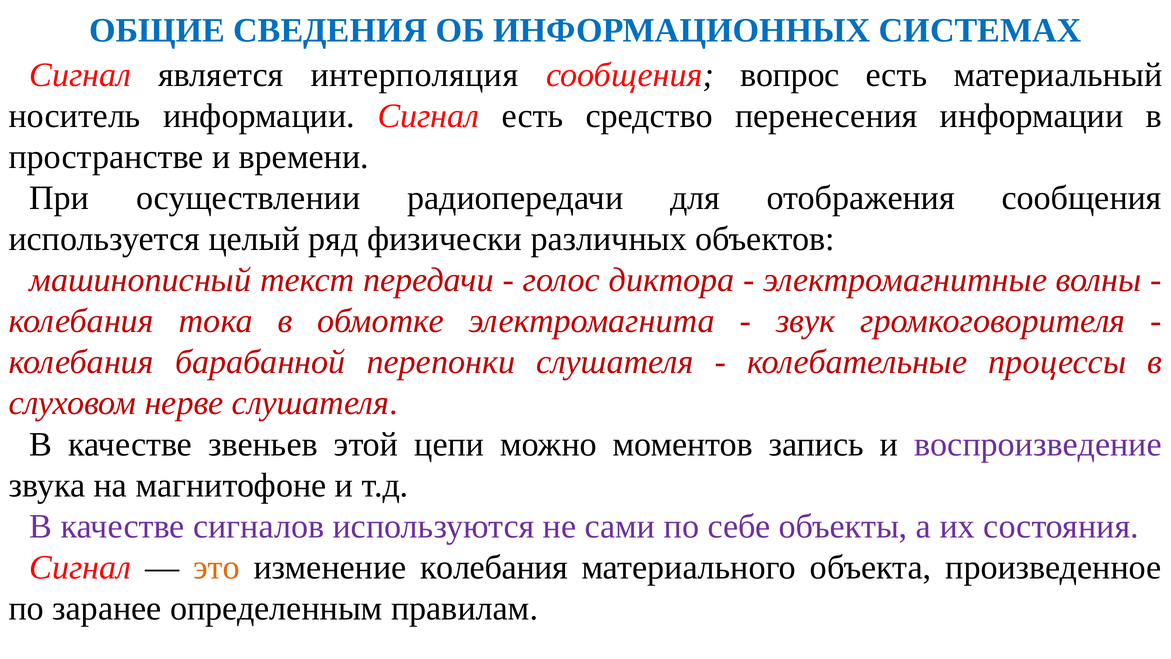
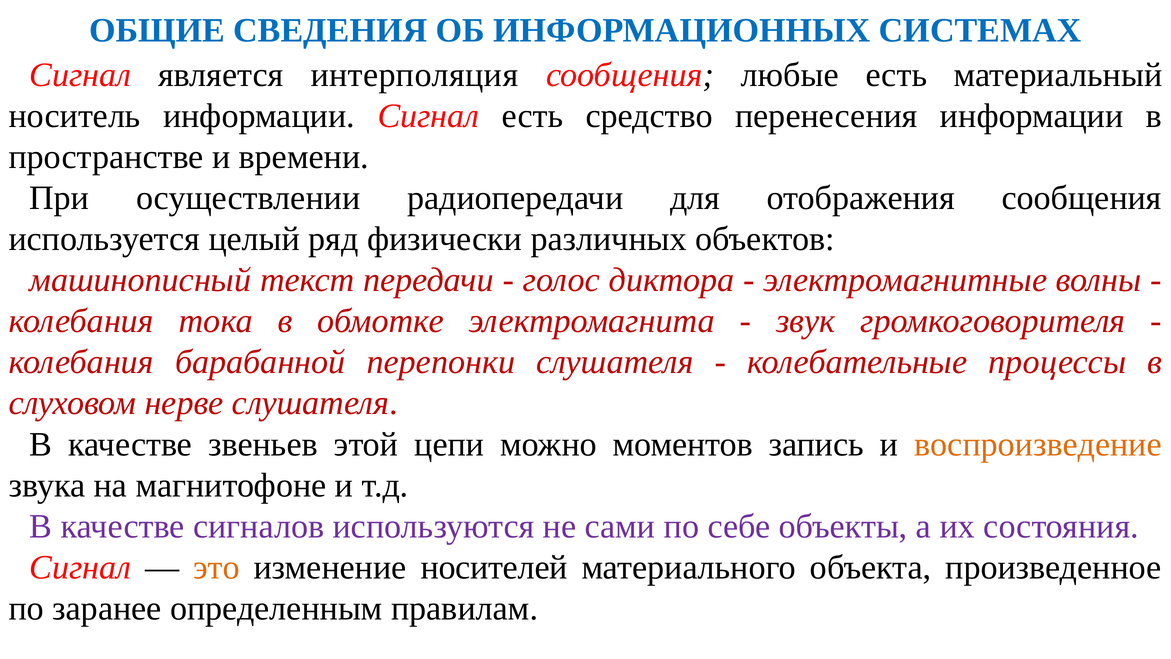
вопрос: вопрос -> любые
воспроизведение colour: purple -> orange
изменение колебания: колебания -> носителей
